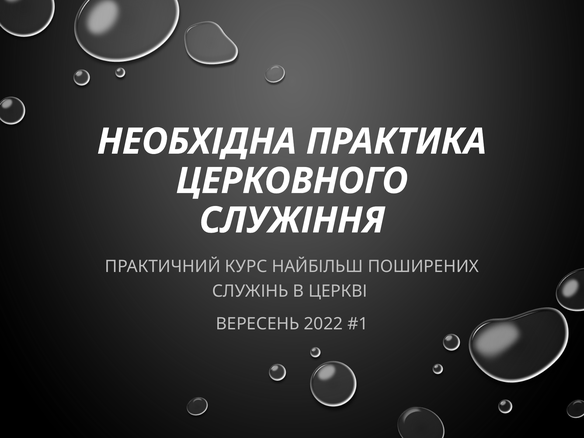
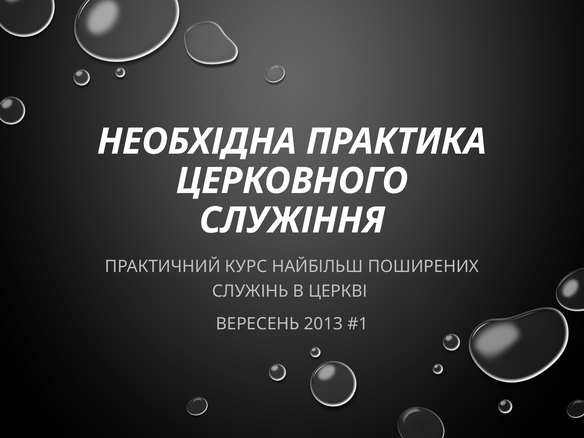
2022: 2022 -> 2013
